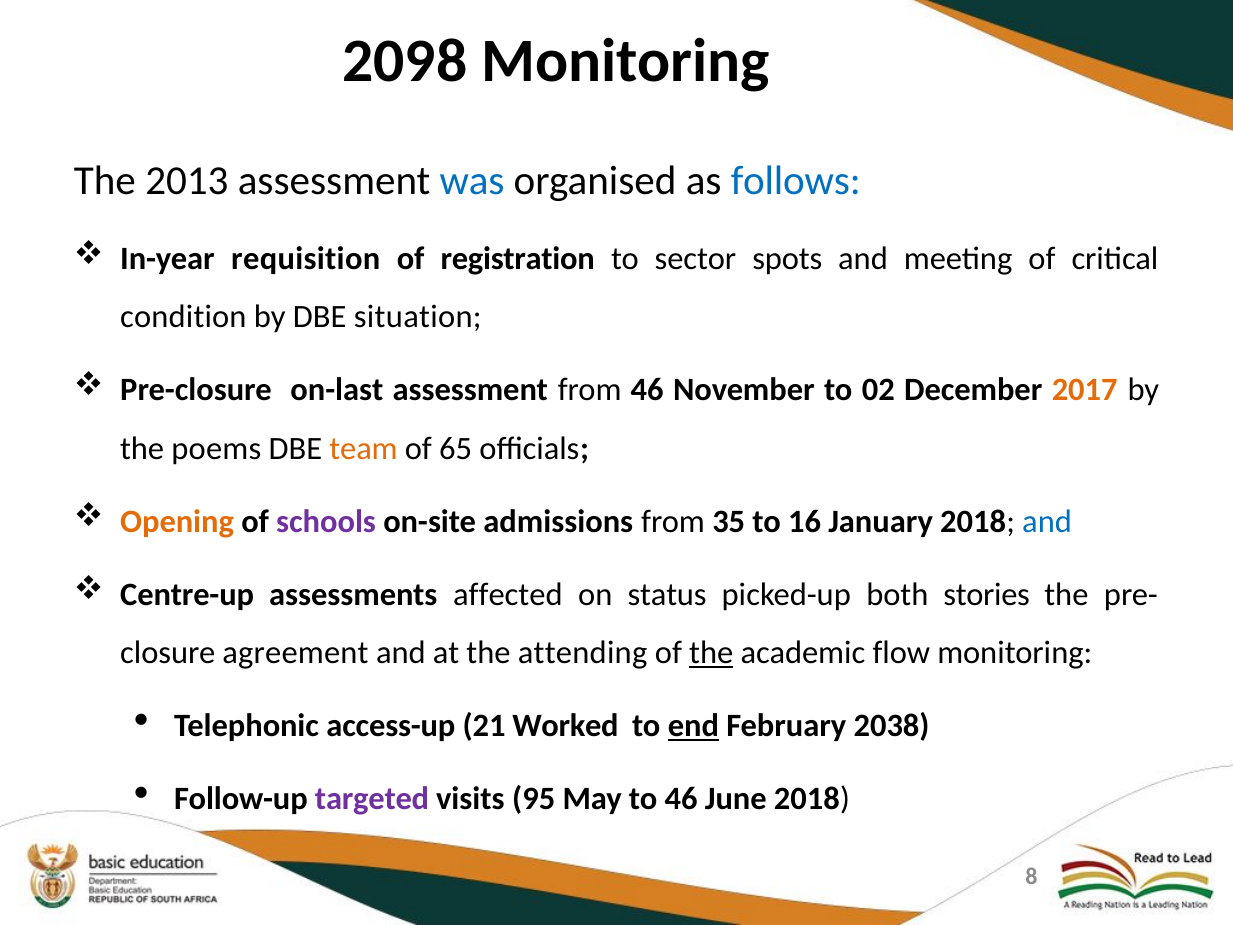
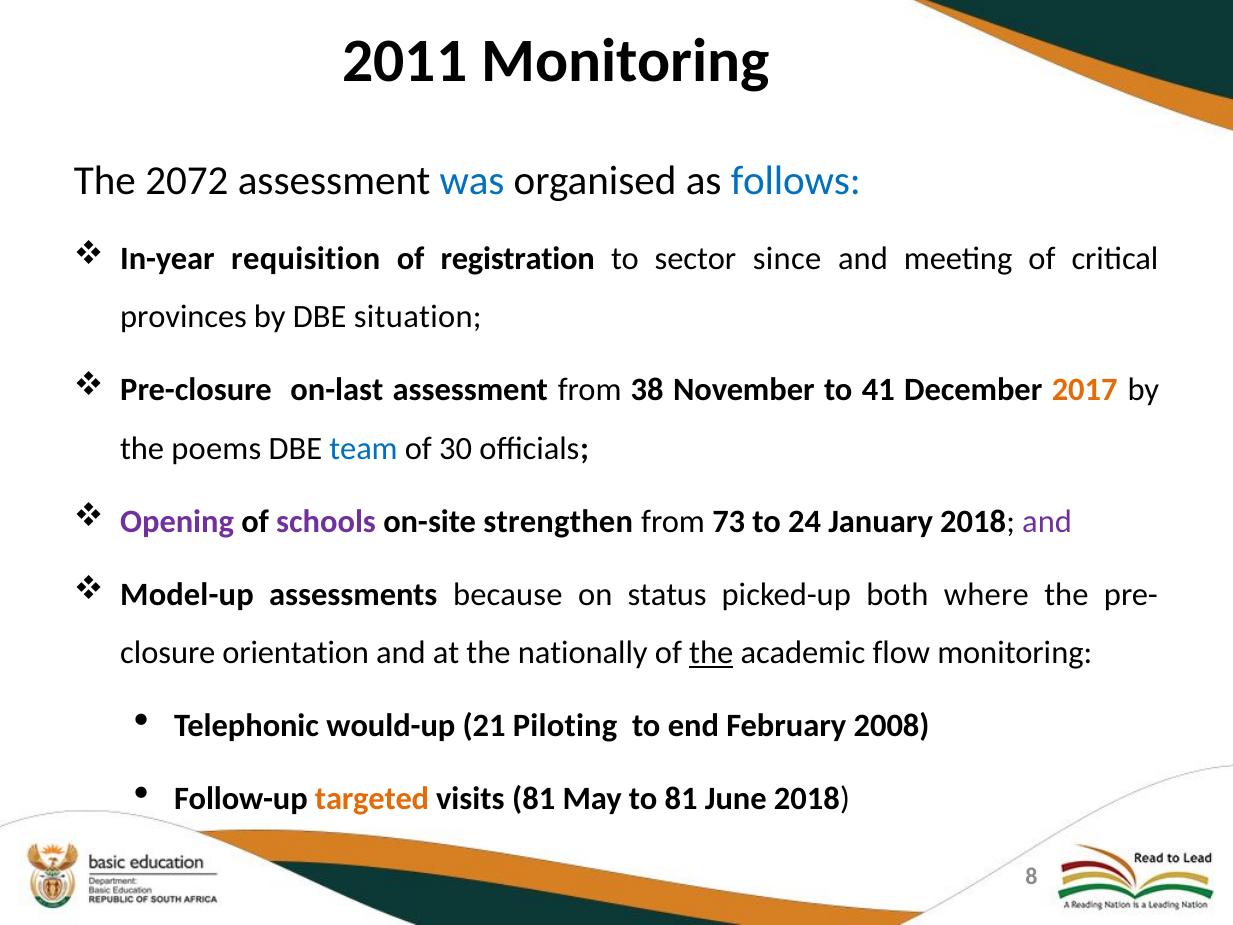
2098: 2098 -> 2011
2013: 2013 -> 2072
spots: spots -> since
condition: condition -> provinces
from 46: 46 -> 38
02: 02 -> 41
team colour: orange -> blue
65: 65 -> 30
Opening colour: orange -> purple
admissions: admissions -> strengthen
35: 35 -> 73
16: 16 -> 24
and at (1047, 521) colour: blue -> purple
Centre-up: Centre-up -> Model-up
affected: affected -> because
stories: stories -> where
agreement: agreement -> orientation
attending: attending -> nationally
access-up: access-up -> would-up
Worked: Worked -> Piloting
end underline: present -> none
2038: 2038 -> 2008
targeted colour: purple -> orange
visits 95: 95 -> 81
to 46: 46 -> 81
